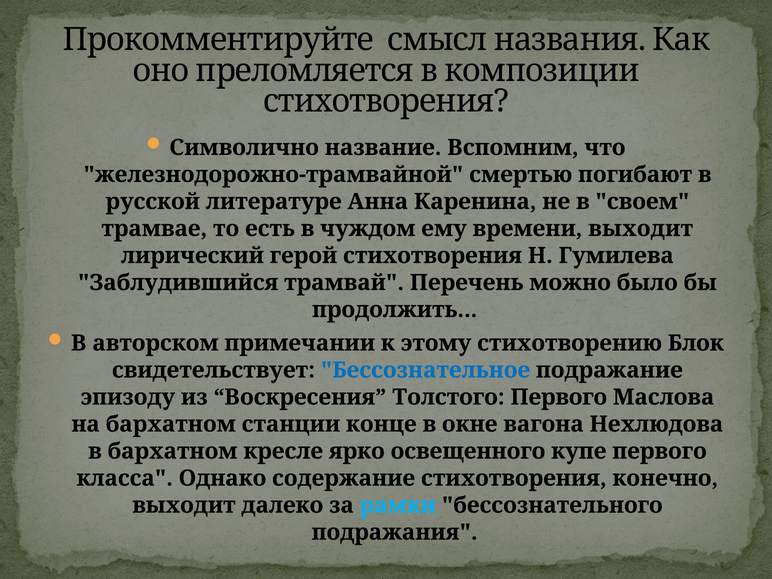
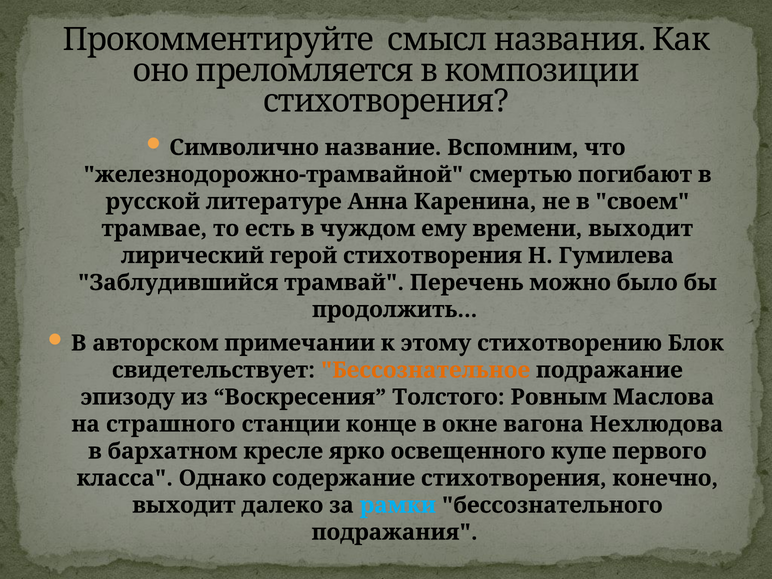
Бессознательное colour: blue -> orange
Толстого Первого: Первого -> Ровным
на бархатном: бархатном -> страшного
